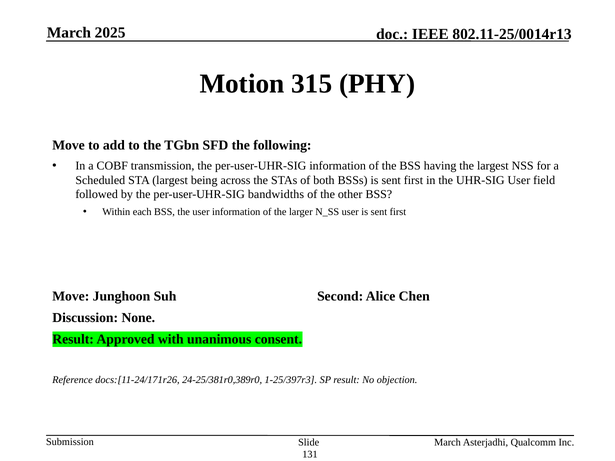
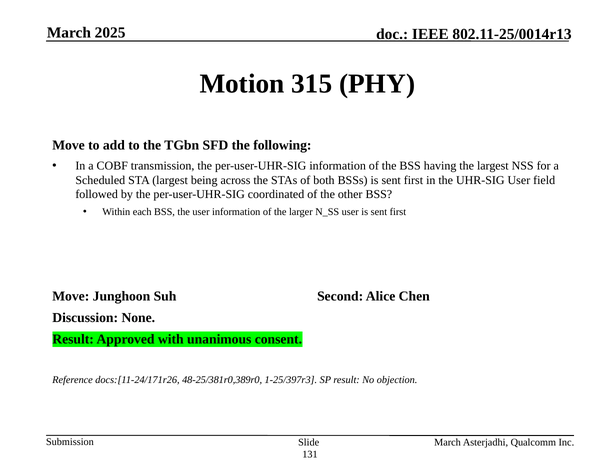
bandwidths: bandwidths -> coordinated
24-25/381r0,389r0: 24-25/381r0,389r0 -> 48-25/381r0,389r0
